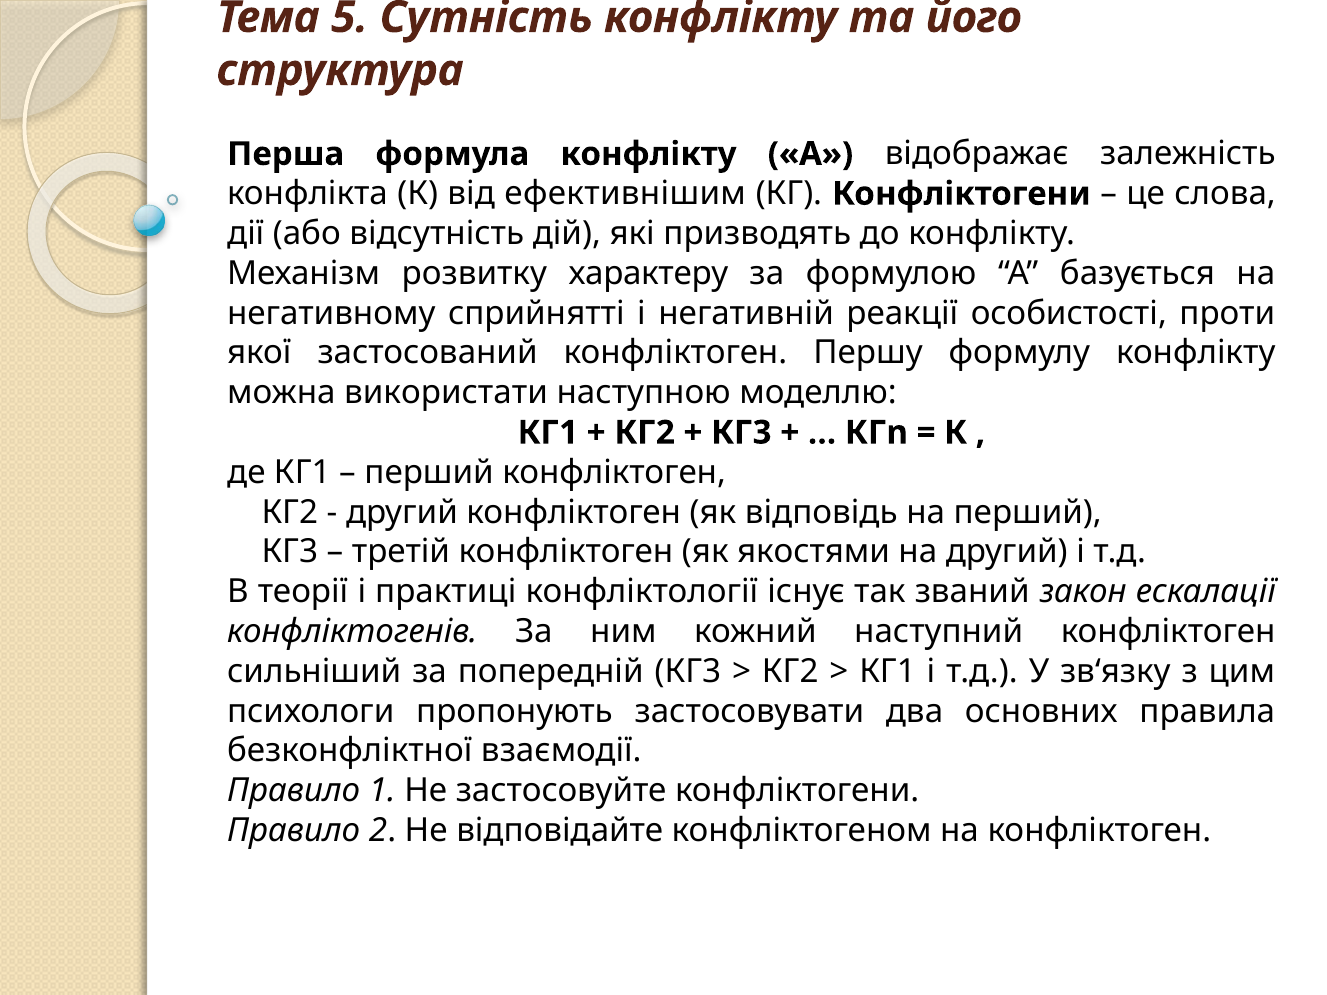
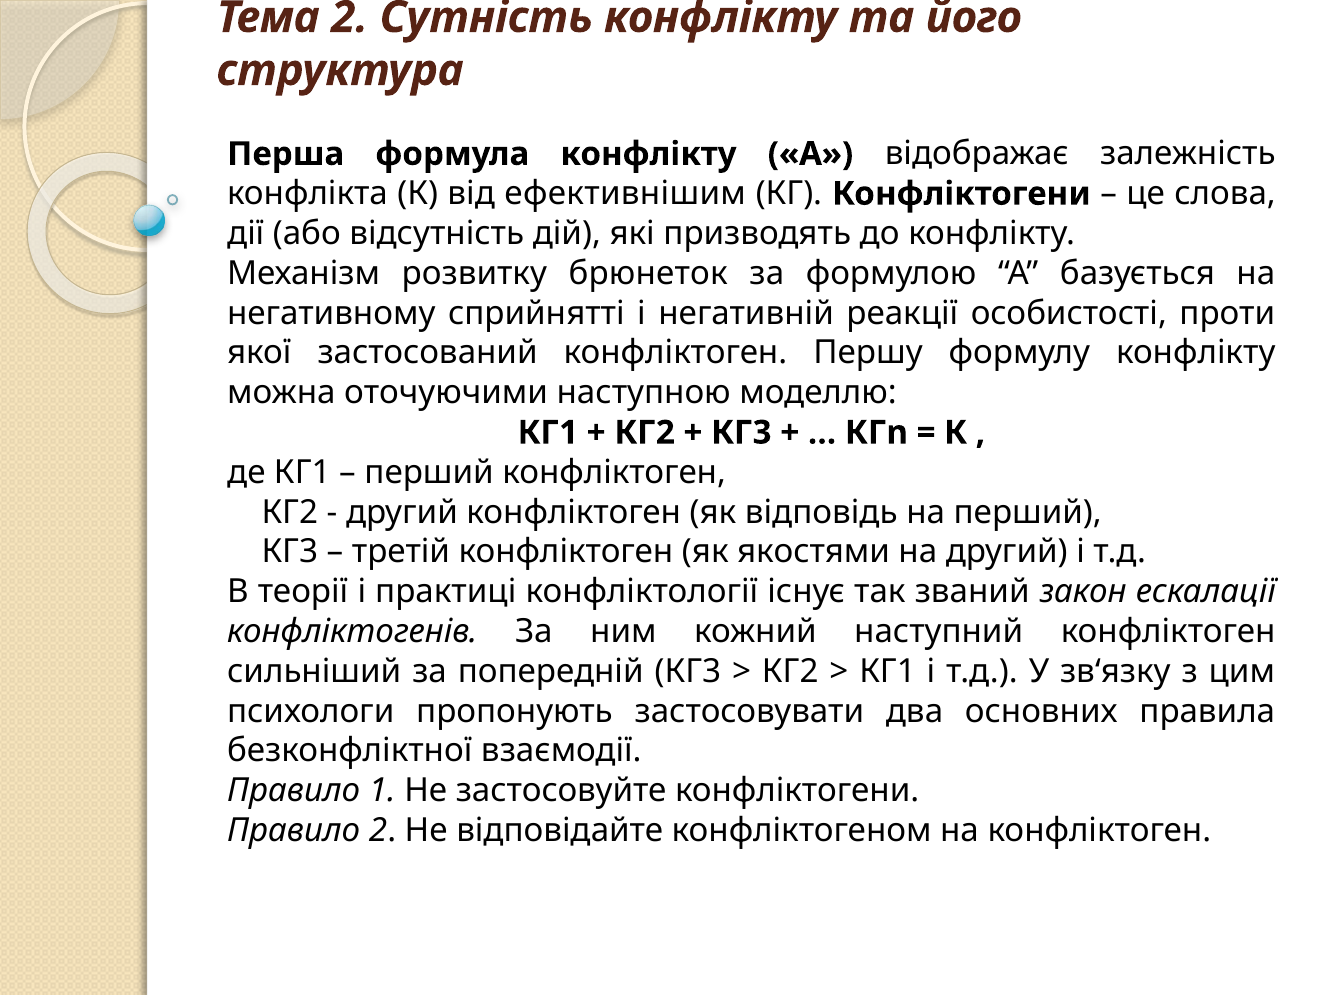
Тема 5: 5 -> 2
характеру: характеру -> брюнеток
використати: використати -> оточуючими
